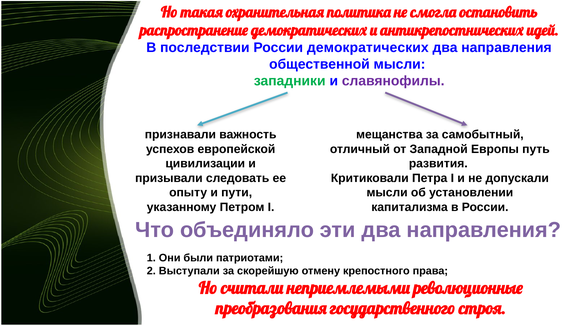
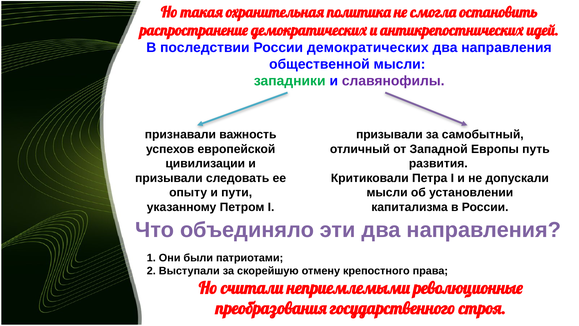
мещанства at (389, 134): мещанства -> призывали
